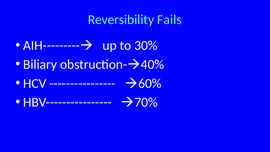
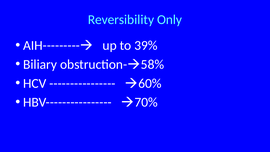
Fails: Fails -> Only
30%: 30% -> 39%
40%: 40% -> 58%
